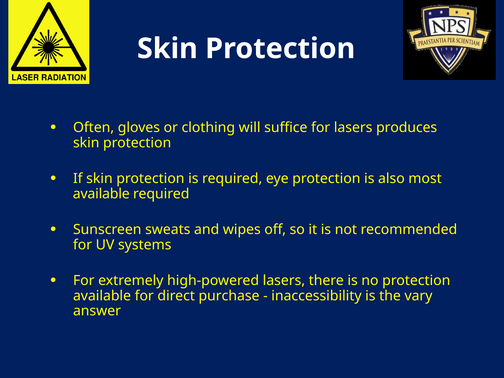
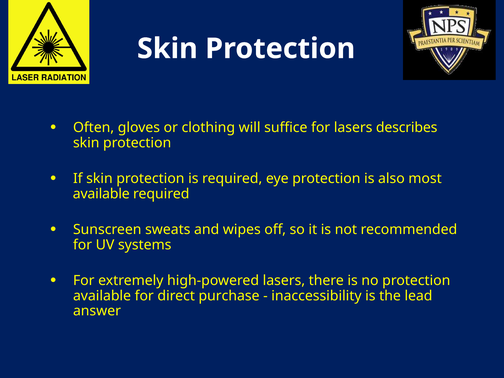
produces: produces -> describes
vary: vary -> lead
